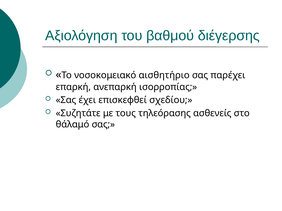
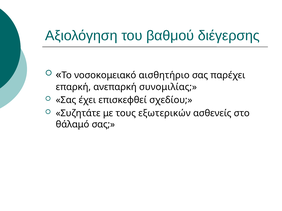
ισορροπίας: ισορροπίας -> συνομιλίας
τηλεόρασης: τηλεόρασης -> εξωτερικών
